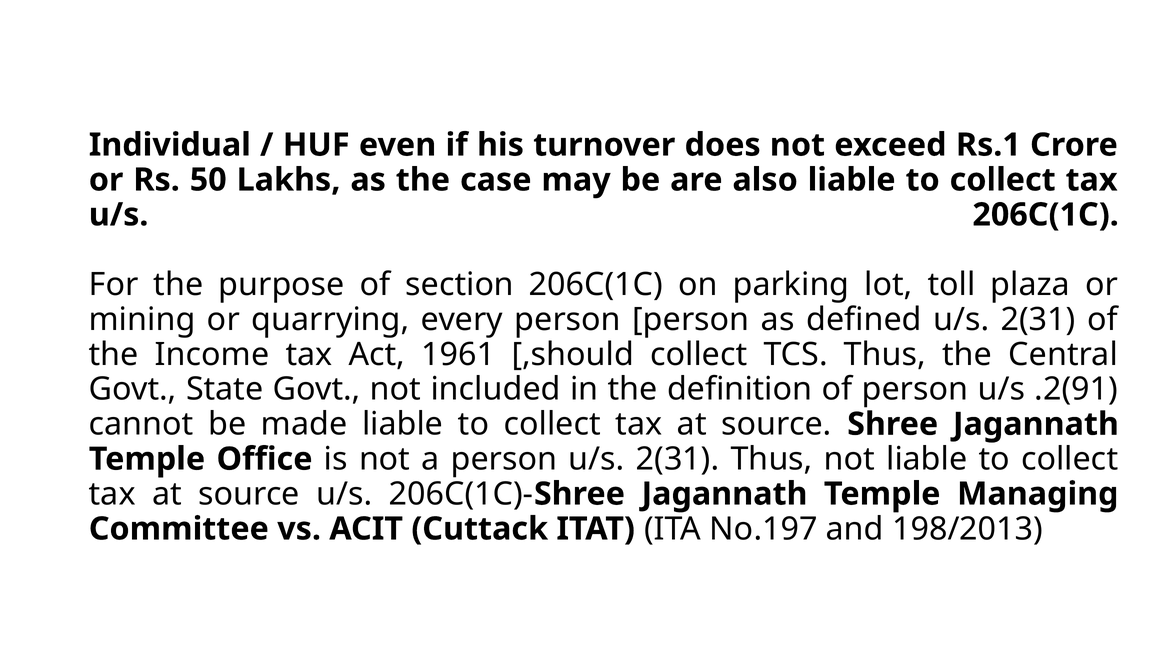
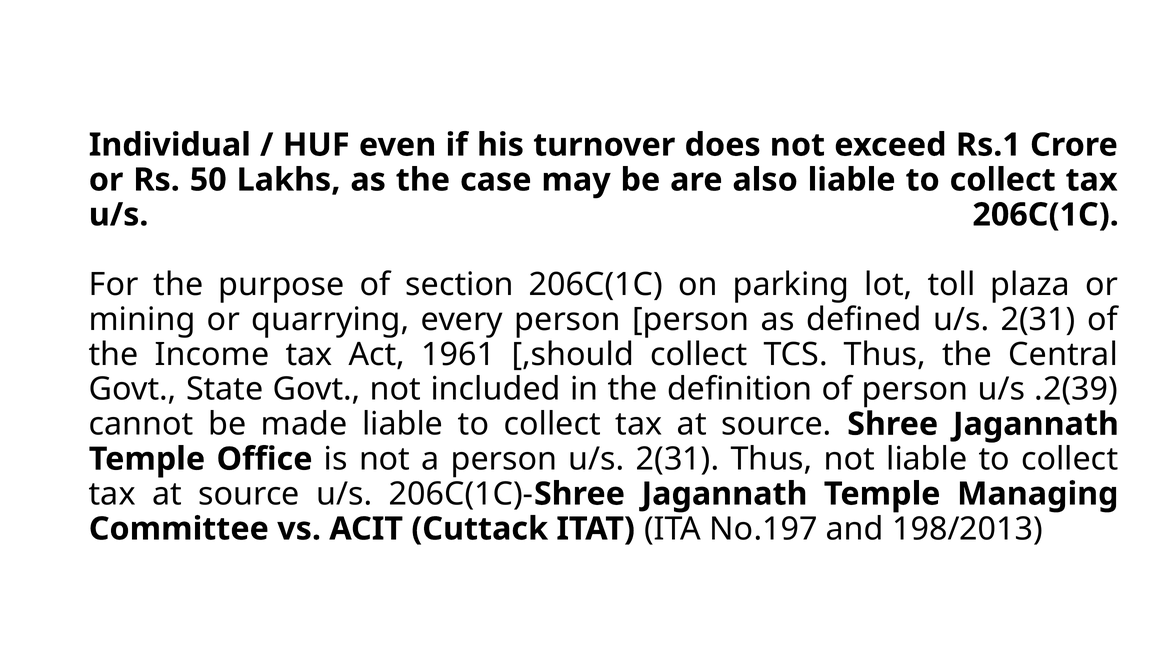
.2(91: .2(91 -> .2(39
